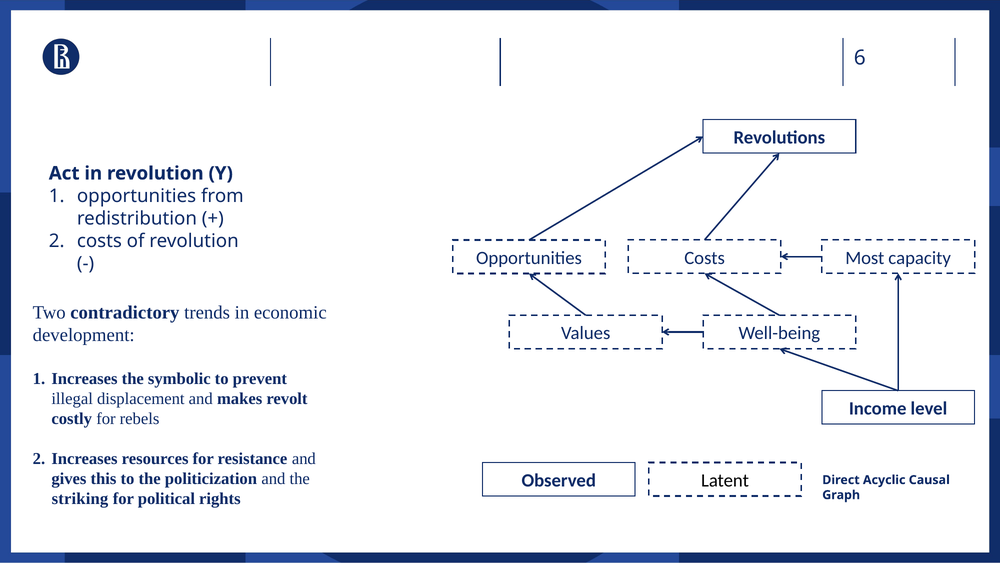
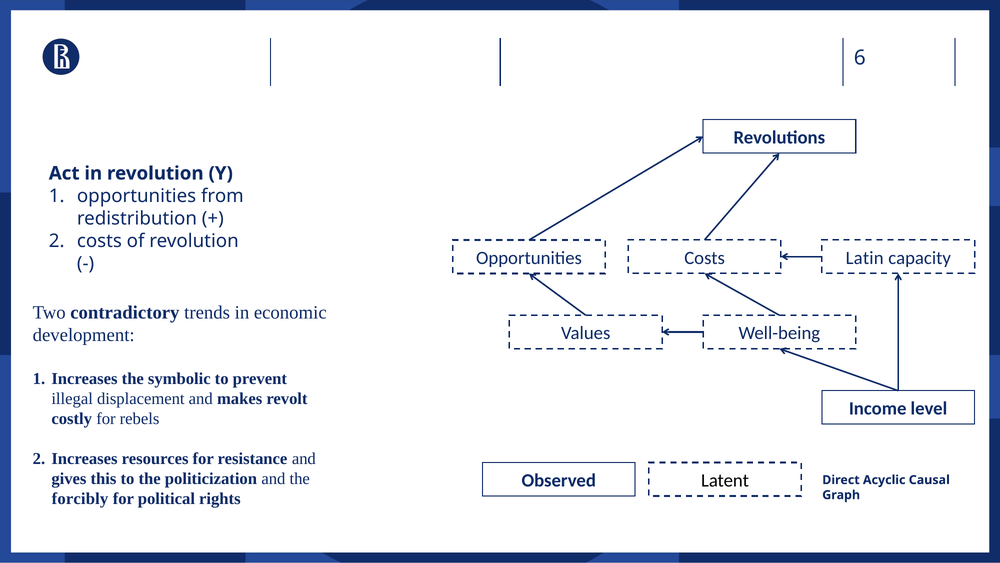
Most: Most -> Latin
striking: striking -> forcibly
